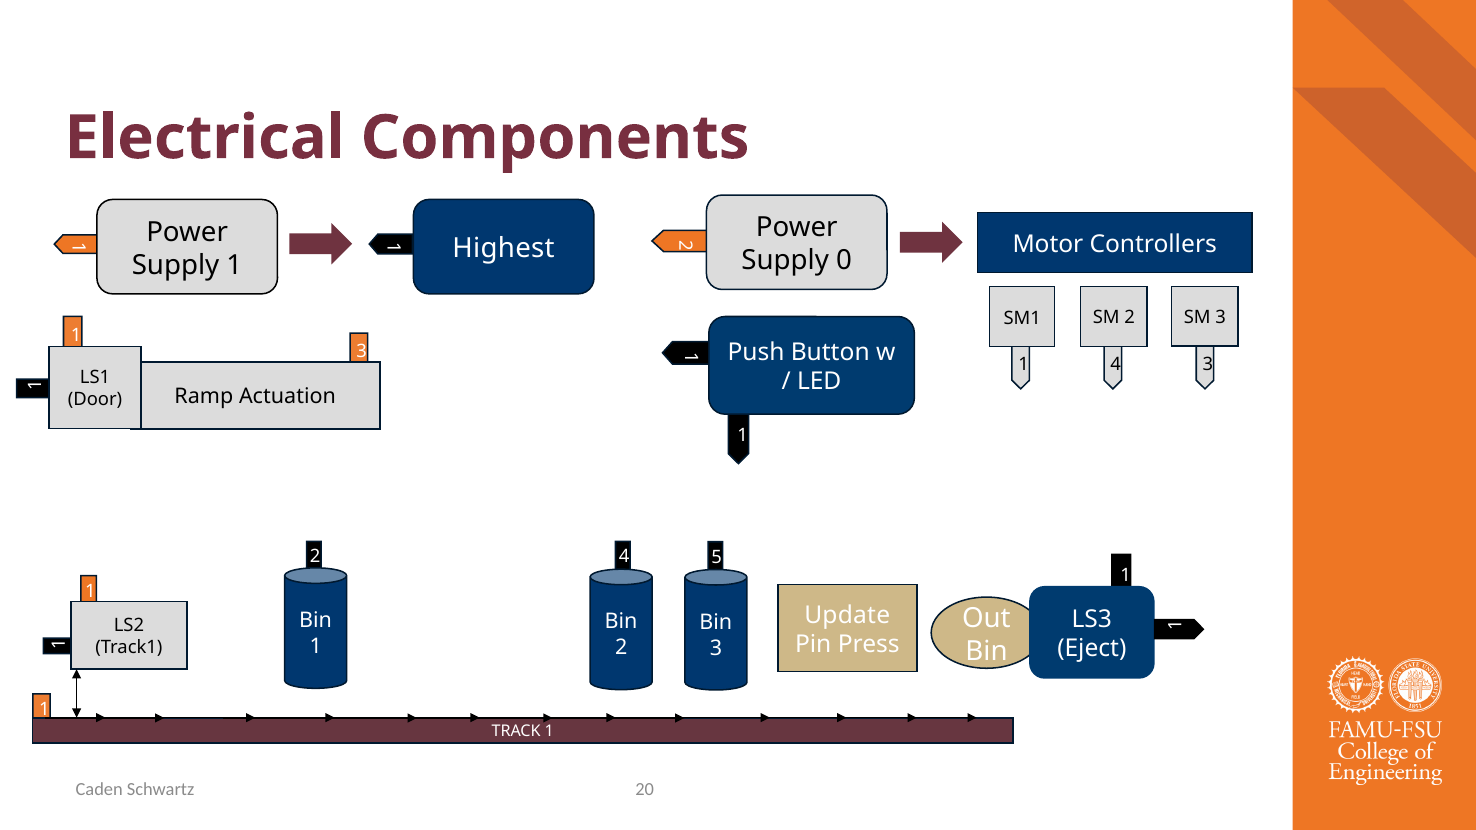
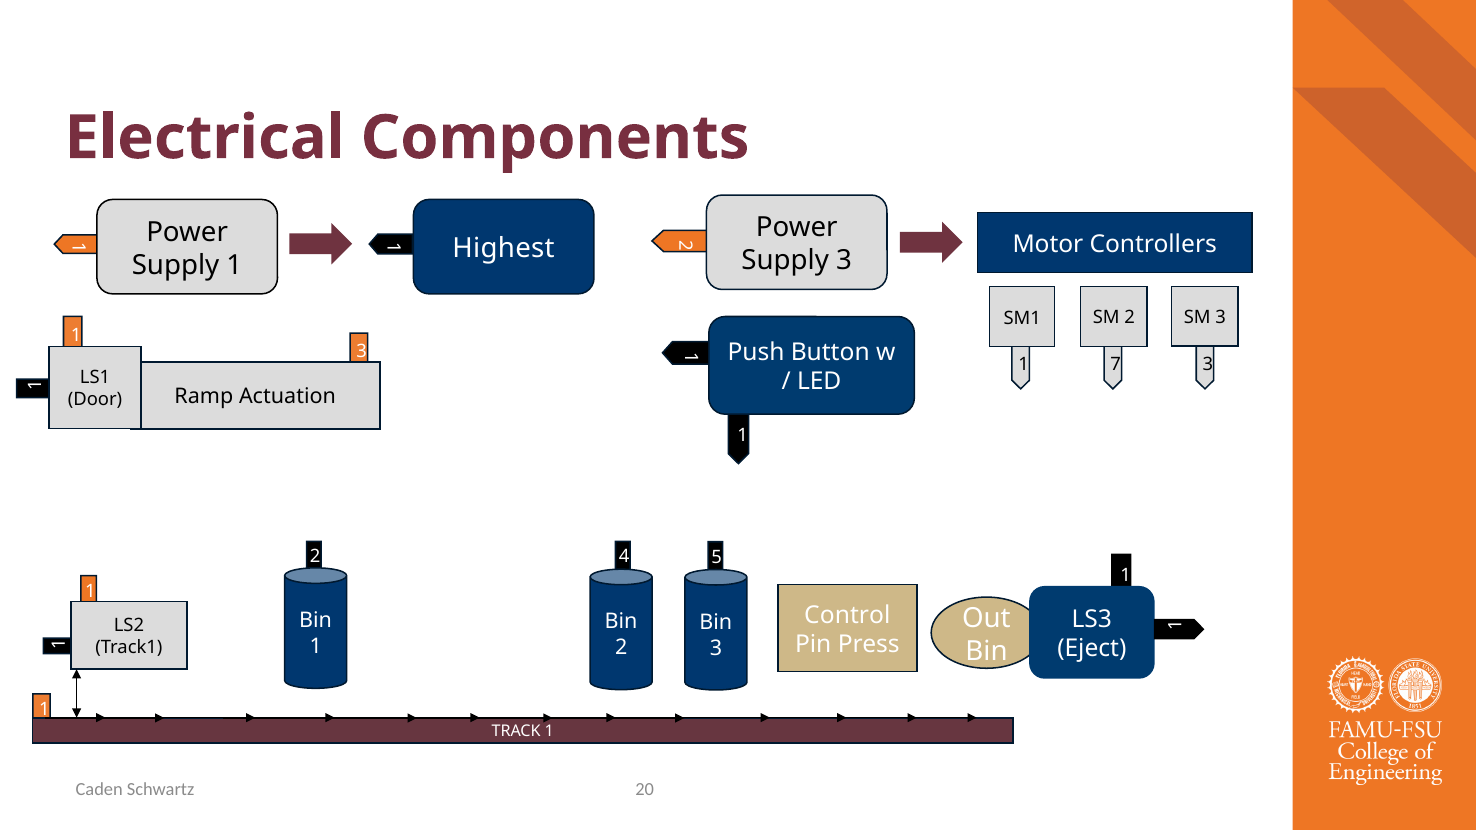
Supply 0: 0 -> 3
4 at (1116, 364): 4 -> 7
Update: Update -> Control
